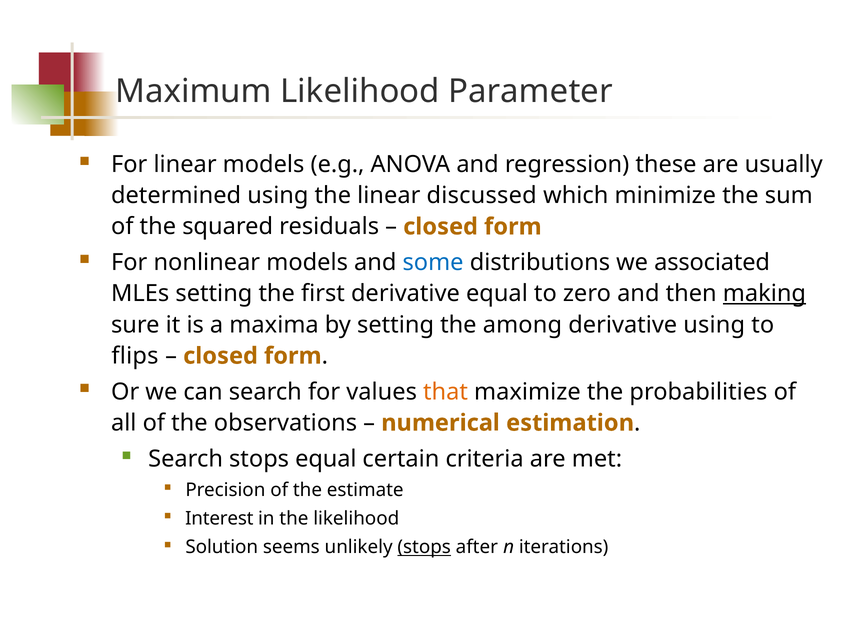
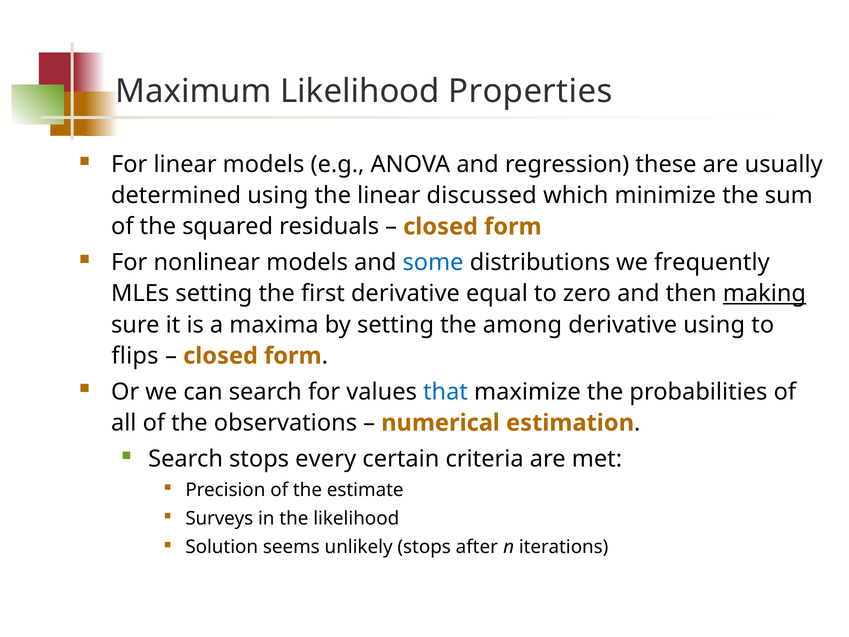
Parameter: Parameter -> Properties
associated: associated -> frequently
that colour: orange -> blue
stops equal: equal -> every
Interest: Interest -> Surveys
stops at (424, 547) underline: present -> none
